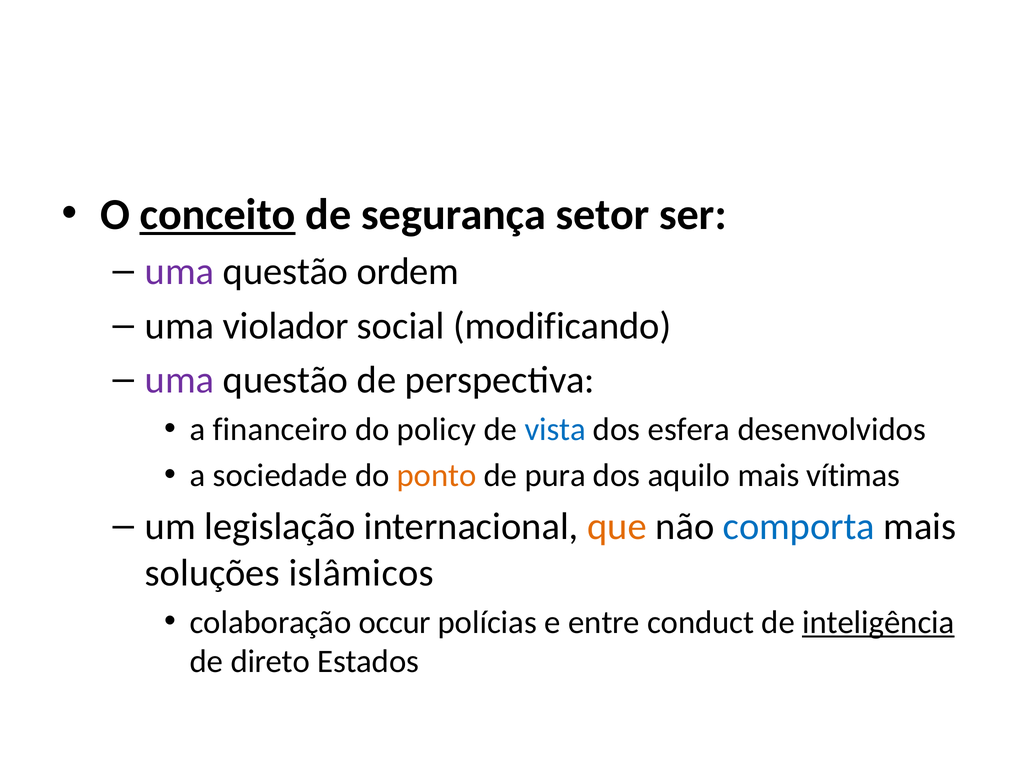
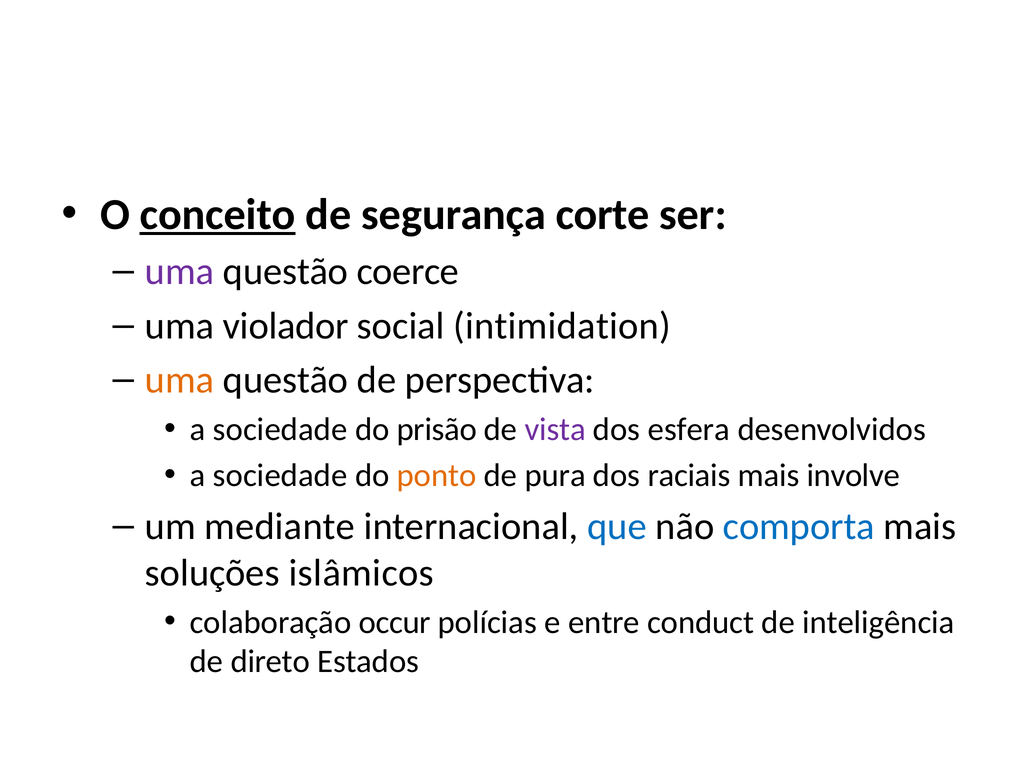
setor: setor -> corte
ordem: ordem -> coerce
modificando: modificando -> intimidation
uma at (180, 380) colour: purple -> orange
financeiro at (280, 429): financeiro -> sociedade
policy: policy -> prisão
vista colour: blue -> purple
aquilo: aquilo -> raciais
vítimas: vítimas -> involve
legislação: legislação -> mediante
que colour: orange -> blue
inteligência underline: present -> none
